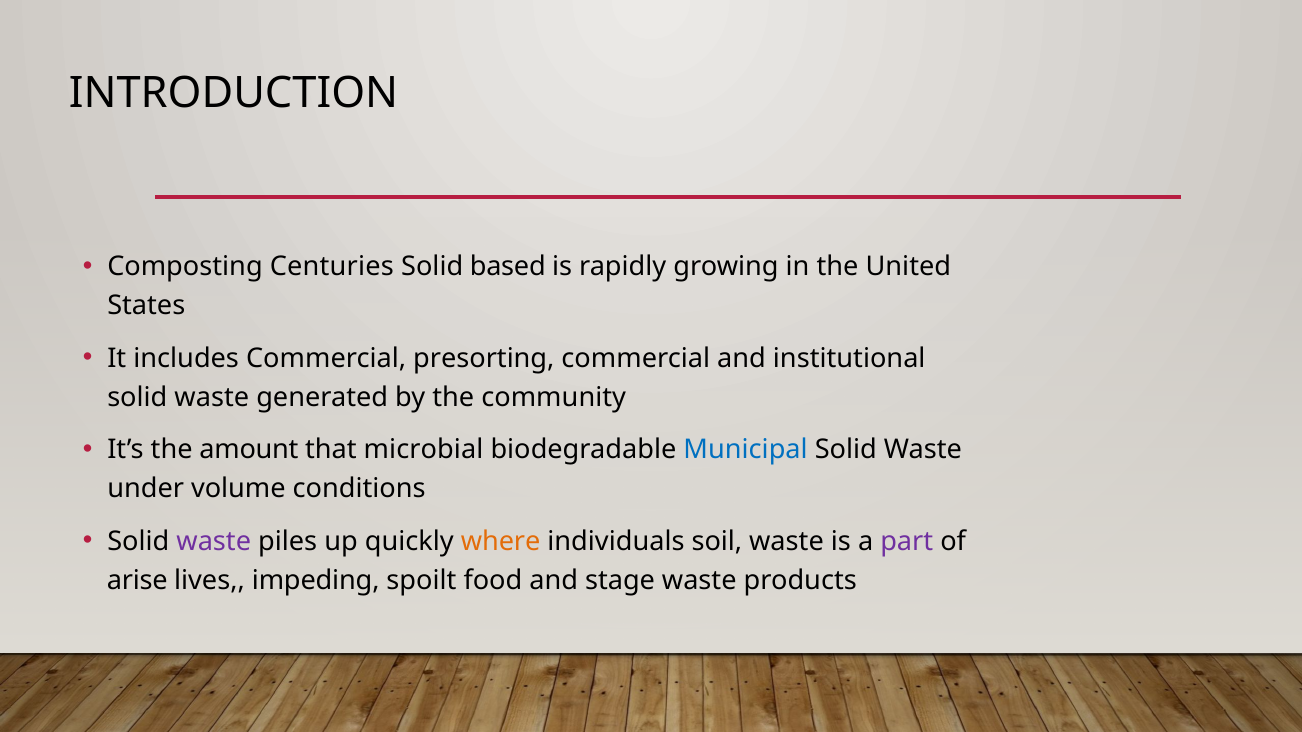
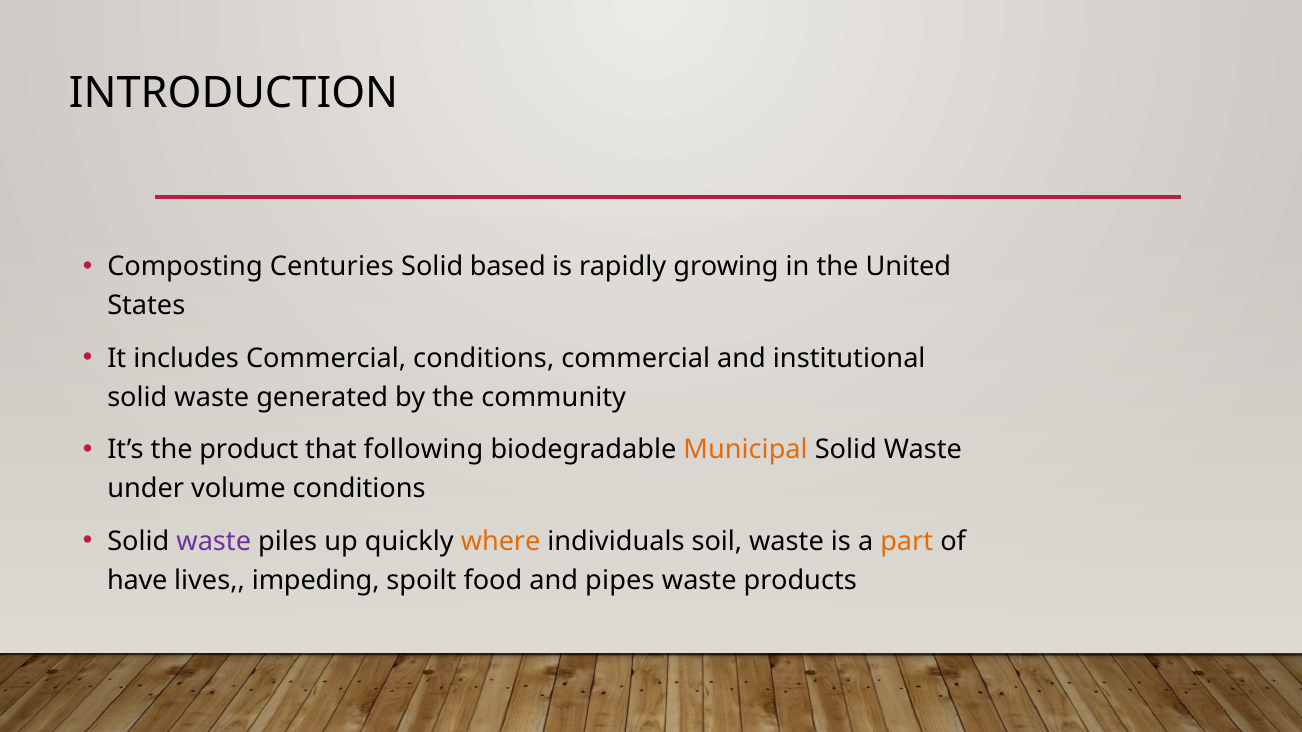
Commercial presorting: presorting -> conditions
amount: amount -> product
microbial: microbial -> following
Municipal colour: blue -> orange
part colour: purple -> orange
arise: arise -> have
stage: stage -> pipes
